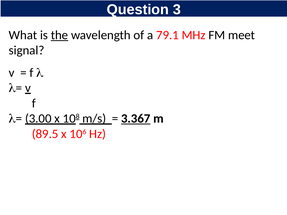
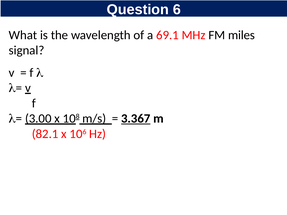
3: 3 -> 6
the underline: present -> none
79.1: 79.1 -> 69.1
meet: meet -> miles
89.5: 89.5 -> 82.1
